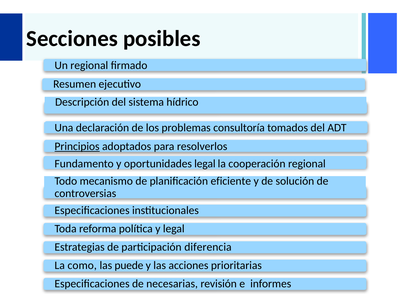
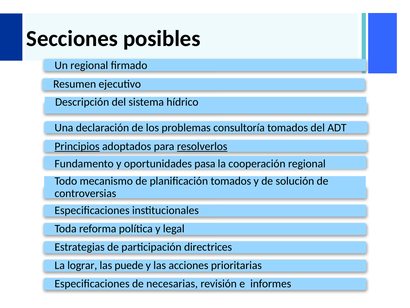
resolverlos underline: none -> present
oportunidades legal: legal -> pasa
planificación eficiente: eficiente -> tomados
diferencia: diferencia -> directrices
como: como -> lograr
